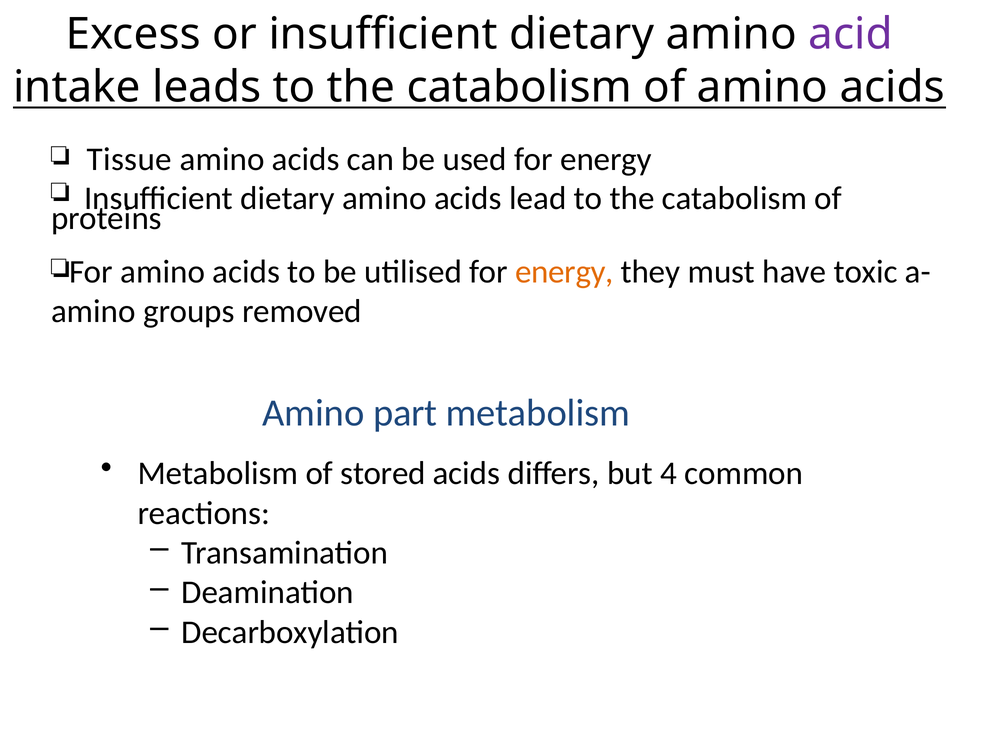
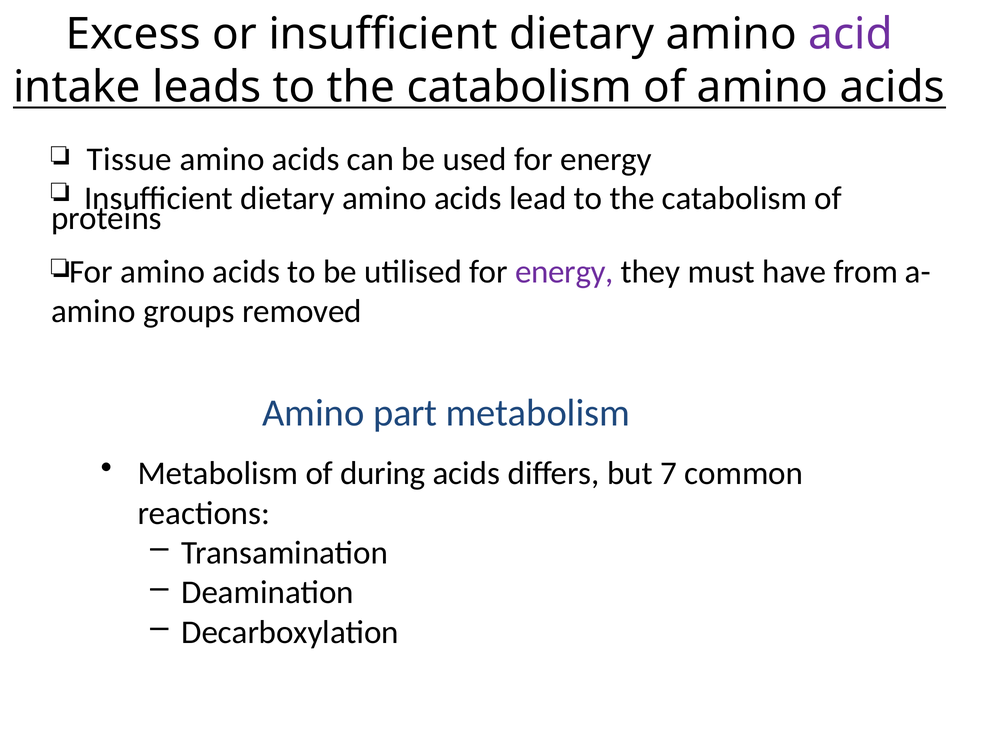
energy at (564, 272) colour: orange -> purple
toxic: toxic -> from
stored: stored -> during
4: 4 -> 7
